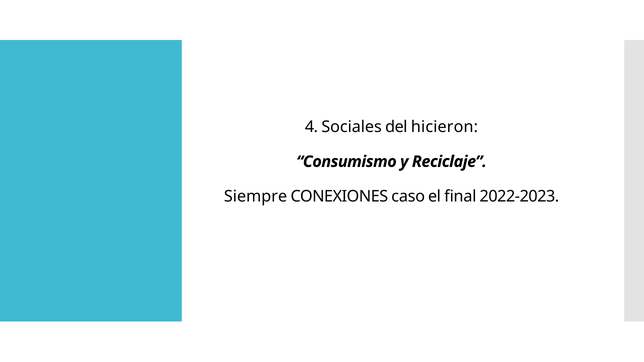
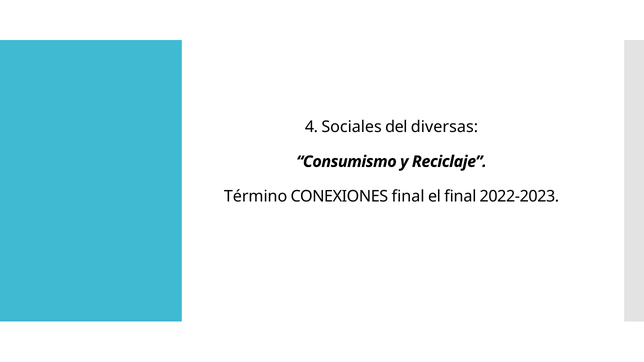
hicieron: hicieron -> diversas
Siempre: Siempre -> Término
CONEXIONES caso: caso -> final
